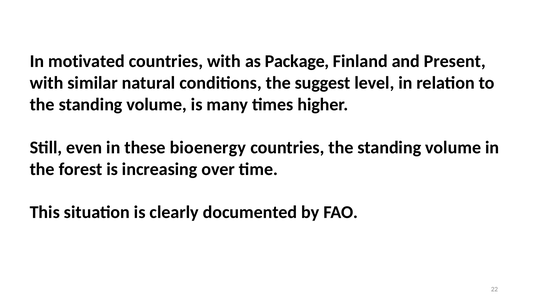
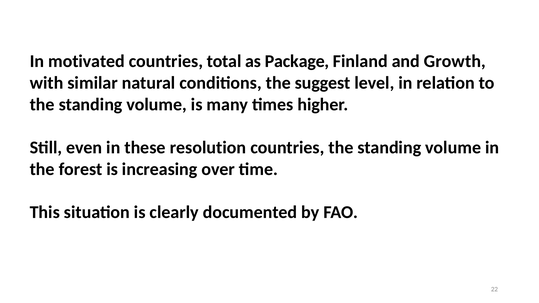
countries with: with -> total
Present: Present -> Growth
bioenergy: bioenergy -> resolution
